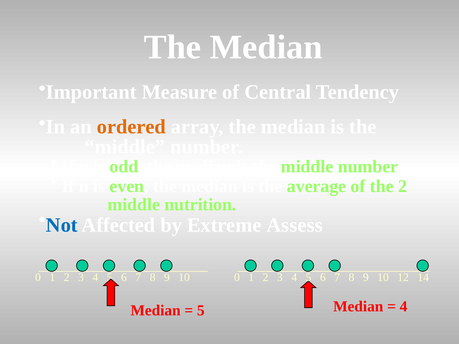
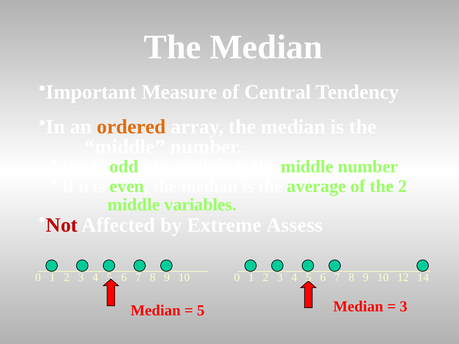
nutrition: nutrition -> variables
Not colour: blue -> red
4 at (404, 307): 4 -> 3
